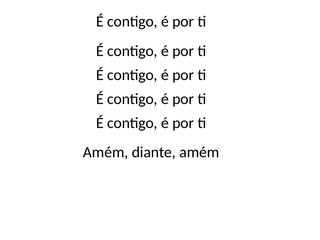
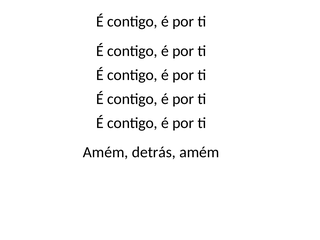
diante: diante -> detrás
